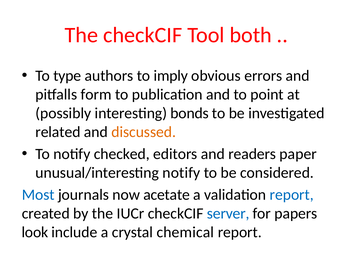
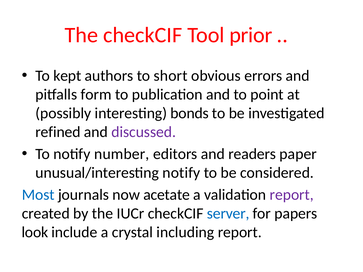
both: both -> prior
type: type -> kept
imply: imply -> short
related: related -> refined
discussed colour: orange -> purple
checked: checked -> number
report at (292, 195) colour: blue -> purple
chemical: chemical -> including
